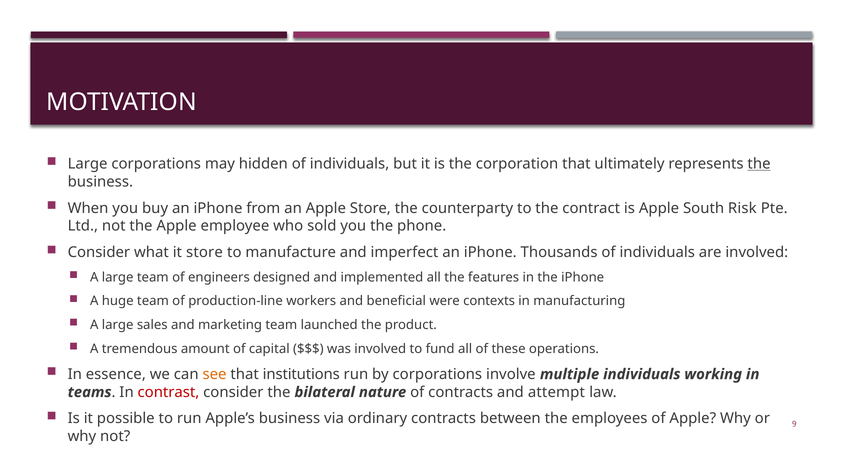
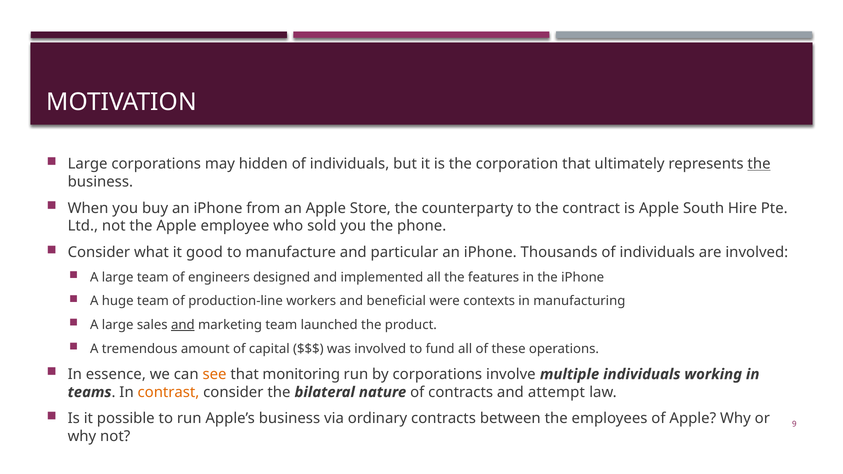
Risk: Risk -> Hire
it store: store -> good
imperfect: imperfect -> particular
and at (183, 325) underline: none -> present
institutions: institutions -> monitoring
contrast colour: red -> orange
